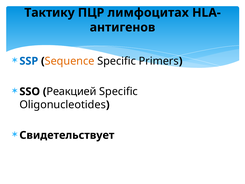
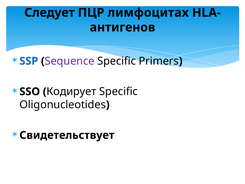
Тактику: Тактику -> Следует
Sequence colour: orange -> purple
Реакцией: Реакцией -> Кодирует
